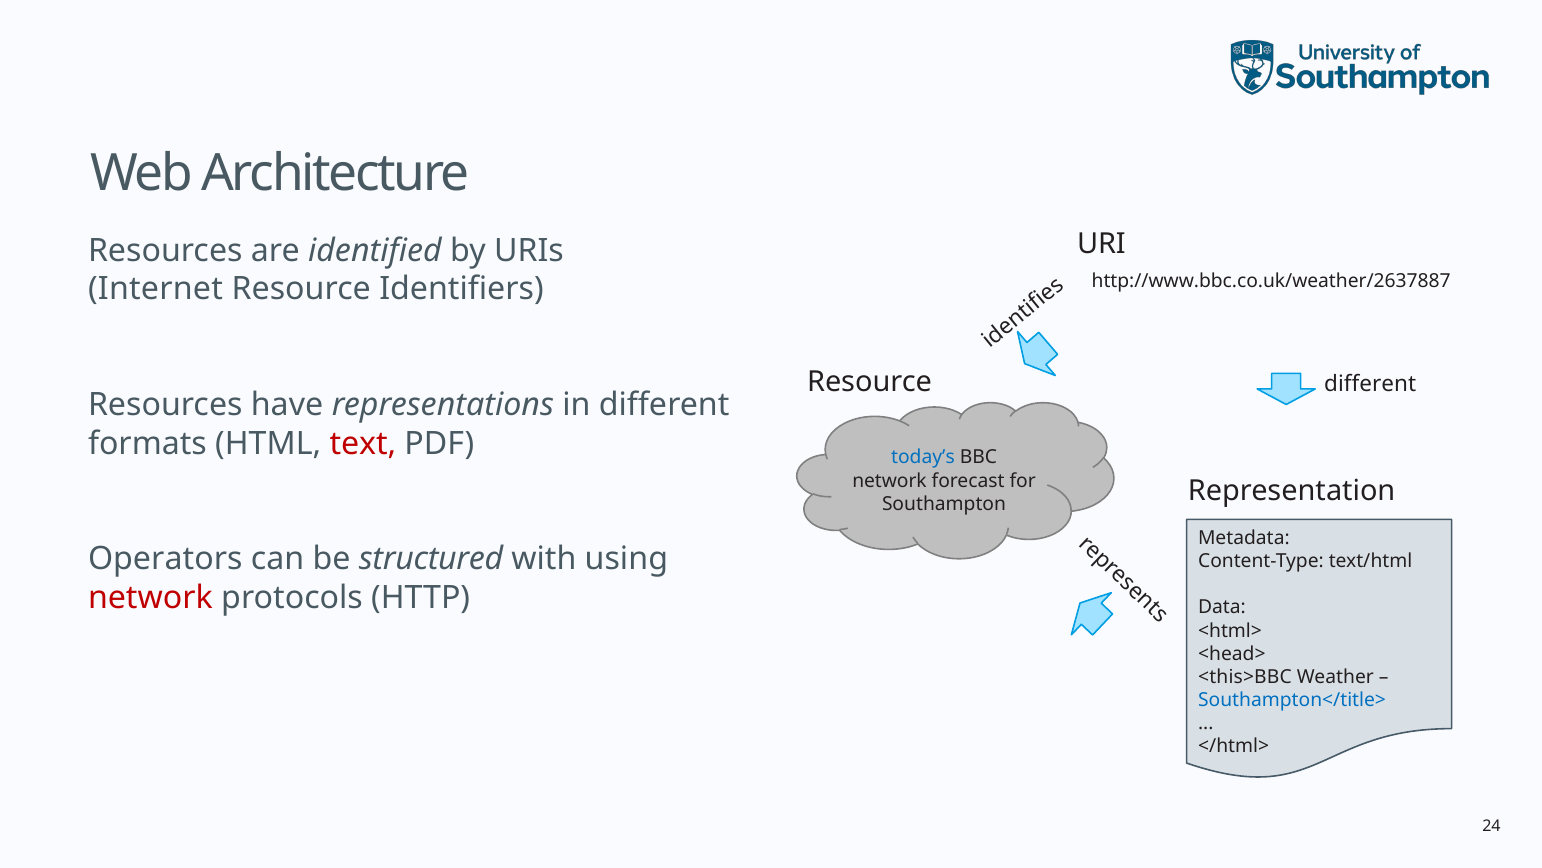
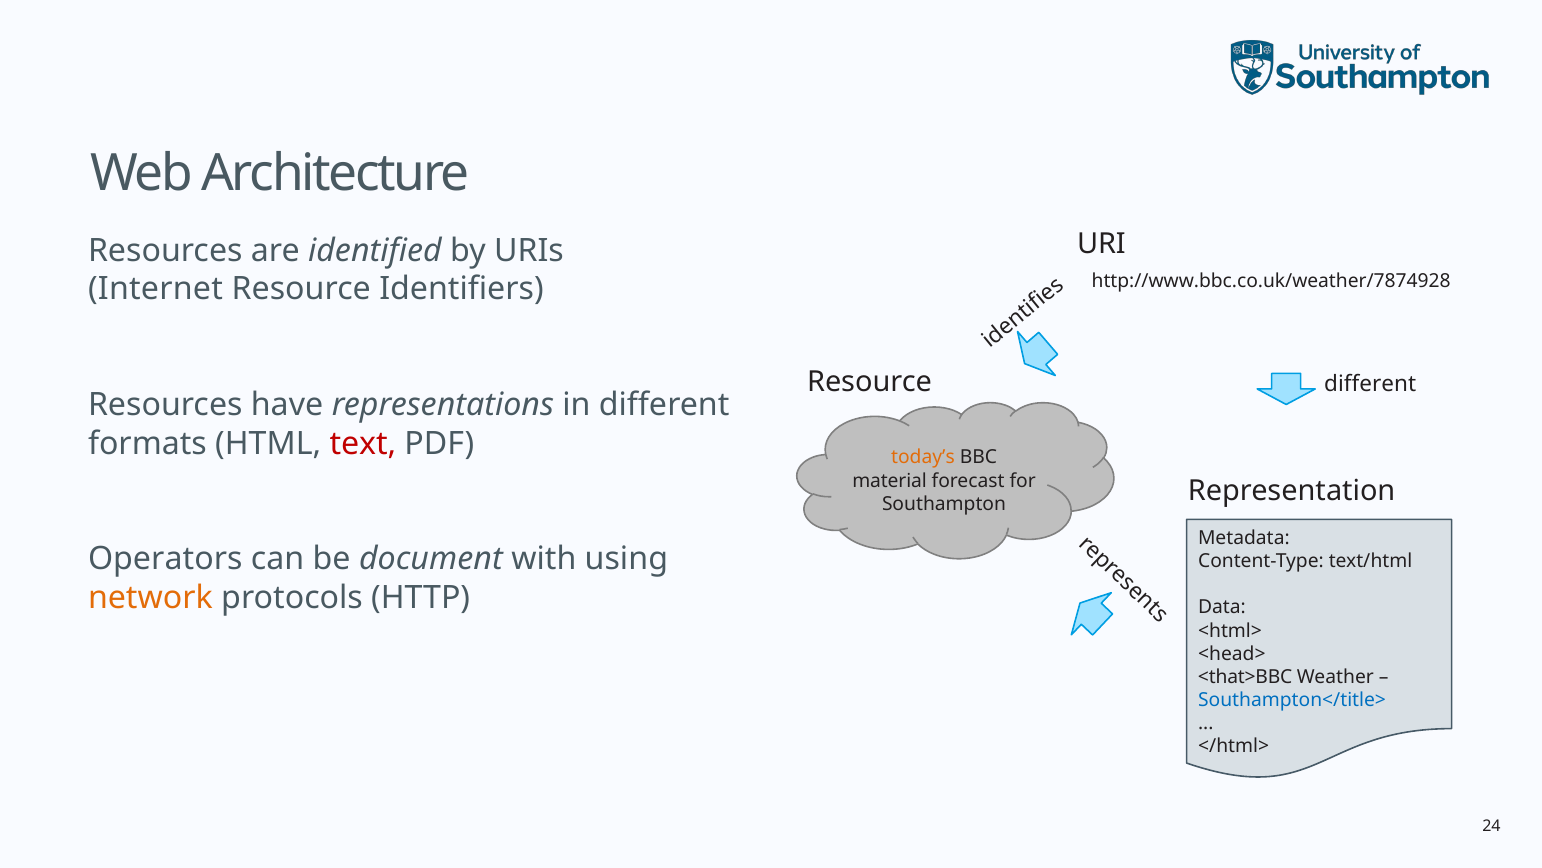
http://www.bbc.co.uk/weather/2637887: http://www.bbc.co.uk/weather/2637887 -> http://www.bbc.co.uk/weather/7874928
today’s colour: blue -> orange
network at (889, 480): network -> material
structured: structured -> document
network at (150, 597) colour: red -> orange
<this>BBC: <this>BBC -> <that>BBC
